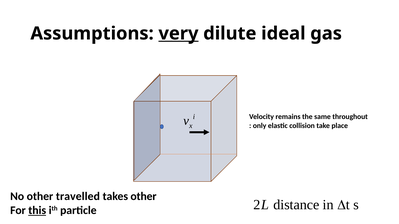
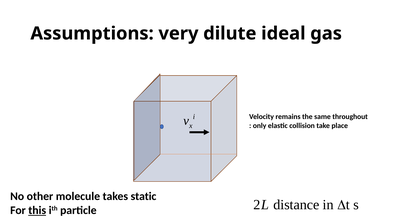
very underline: present -> none
travelled: travelled -> molecule
takes other: other -> static
